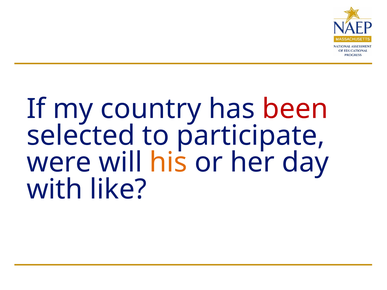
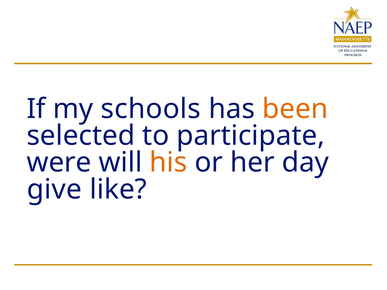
country: country -> schools
been colour: red -> orange
with: with -> give
